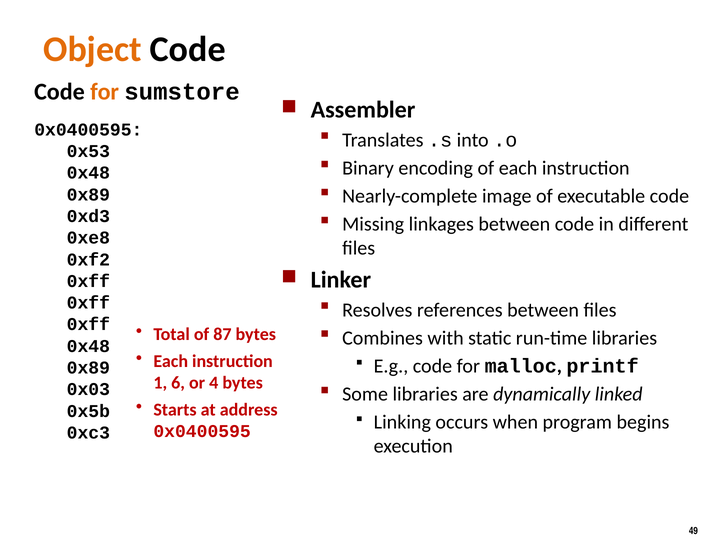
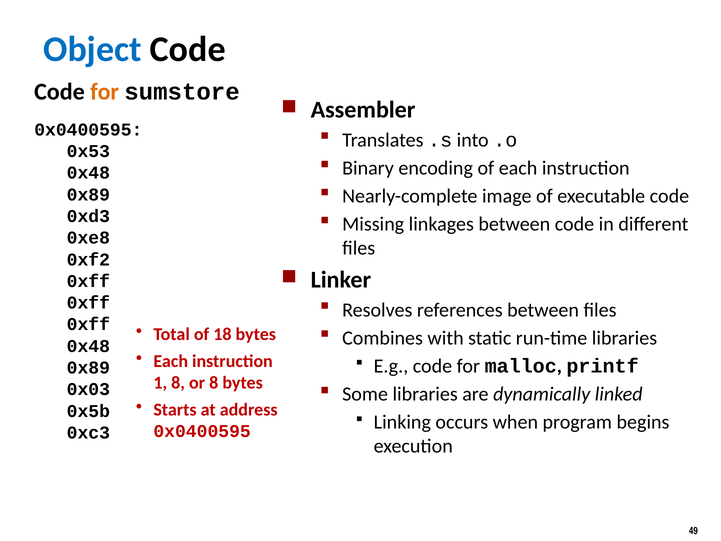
Object colour: orange -> blue
87: 87 -> 18
1 6: 6 -> 8
or 4: 4 -> 8
